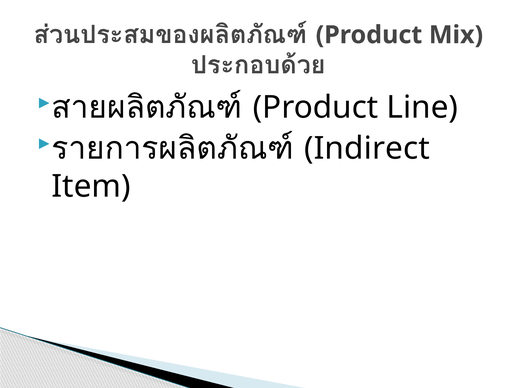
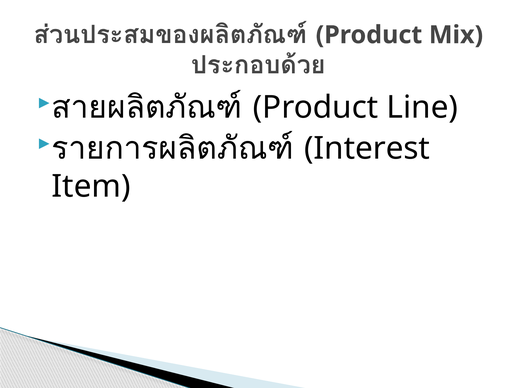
Indirect: Indirect -> Interest
